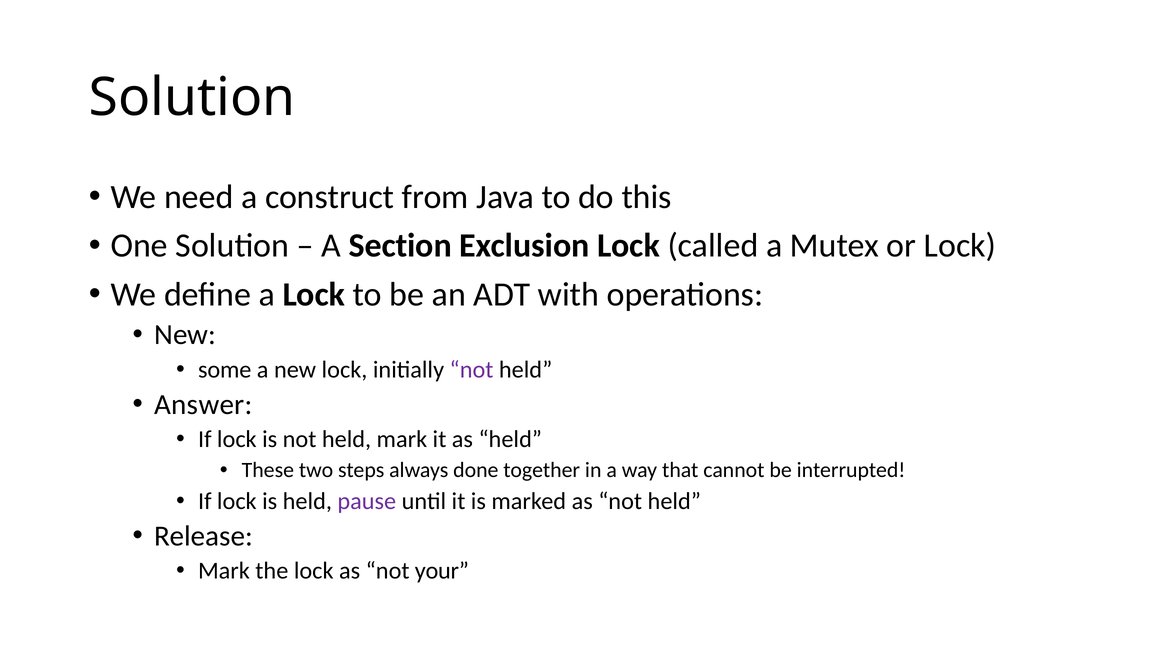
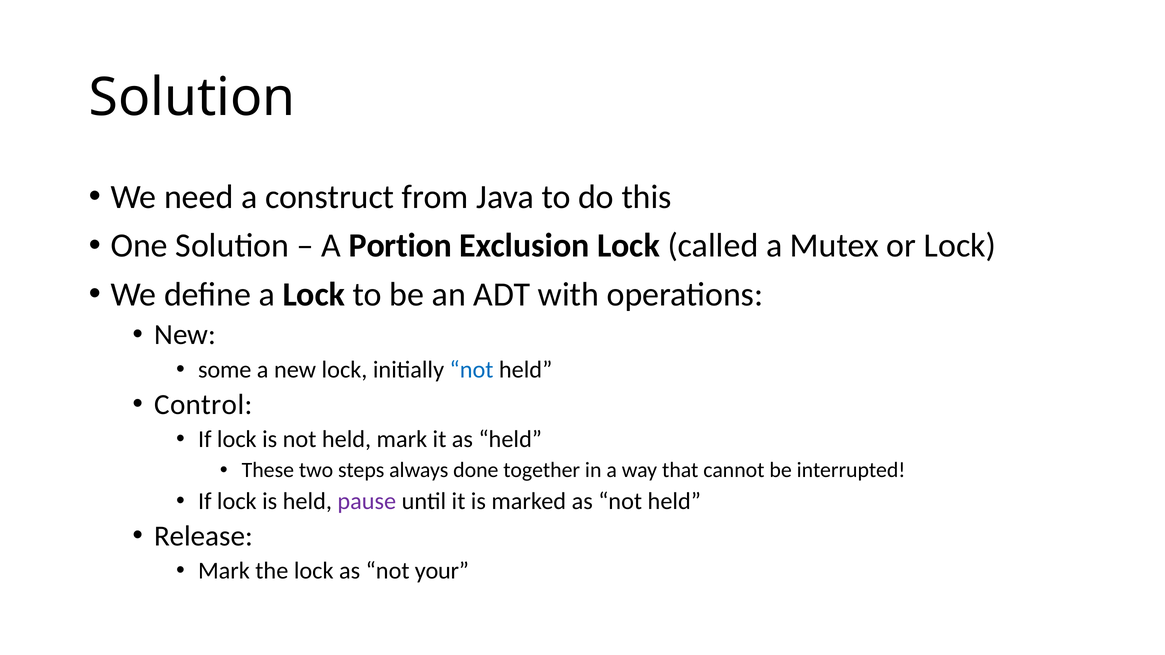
Section: Section -> Portion
not at (472, 370) colour: purple -> blue
Answer: Answer -> Control
